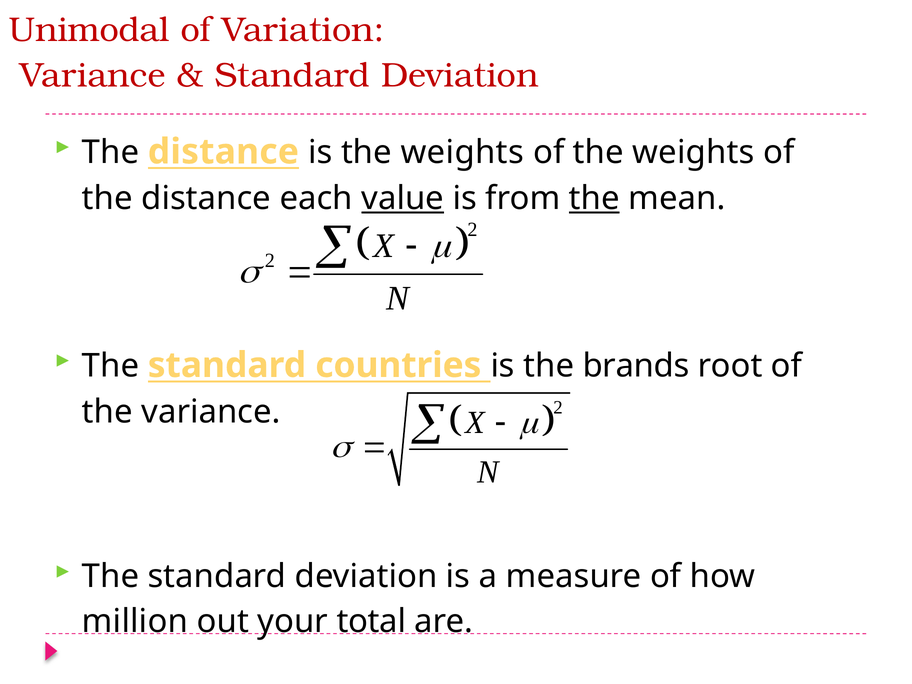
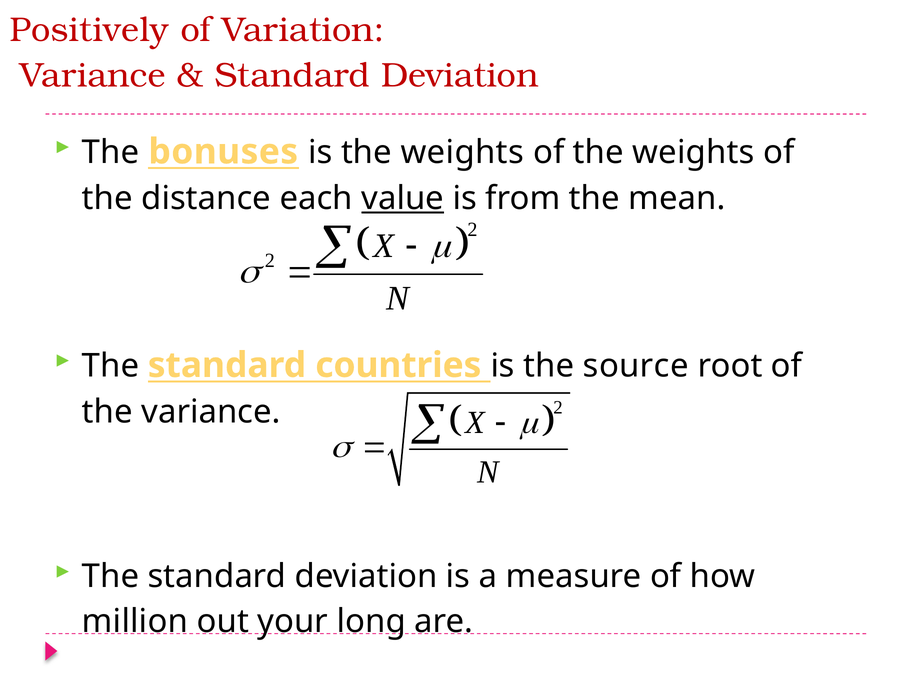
Unimodal: Unimodal -> Positively
distance at (223, 152): distance -> bonuses
the at (594, 198) underline: present -> none
brands: brands -> source
total: total -> long
